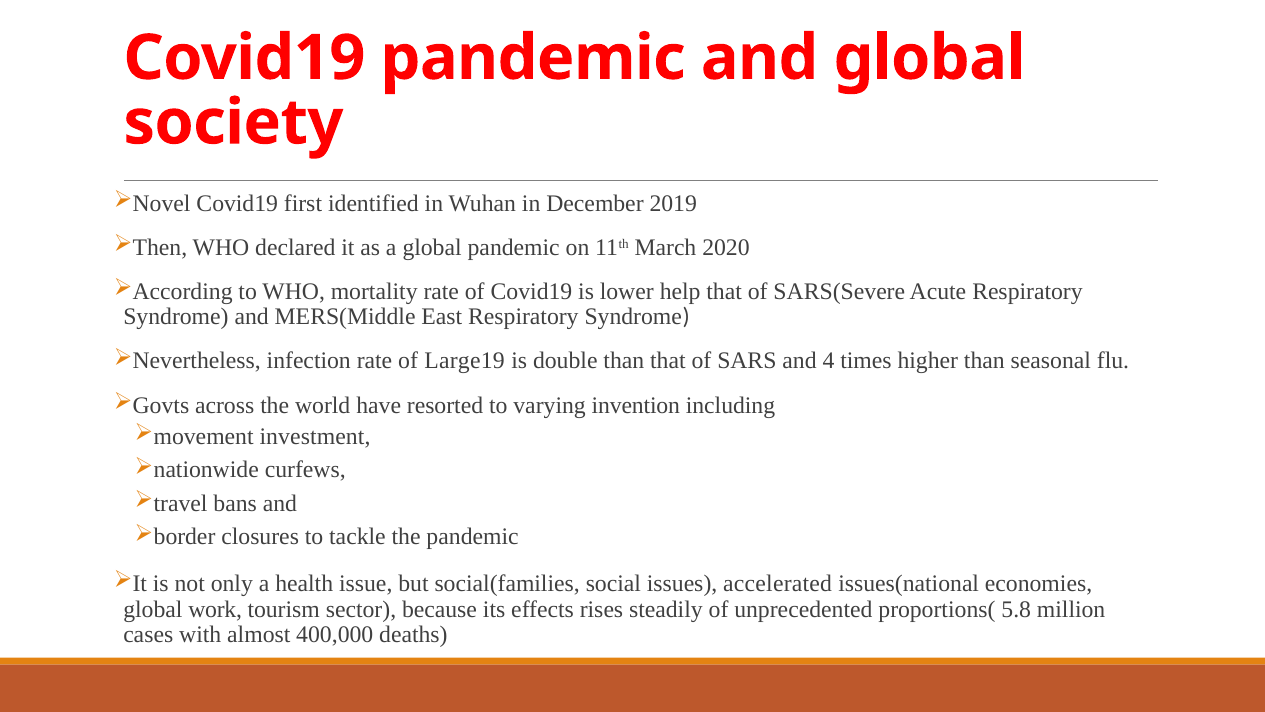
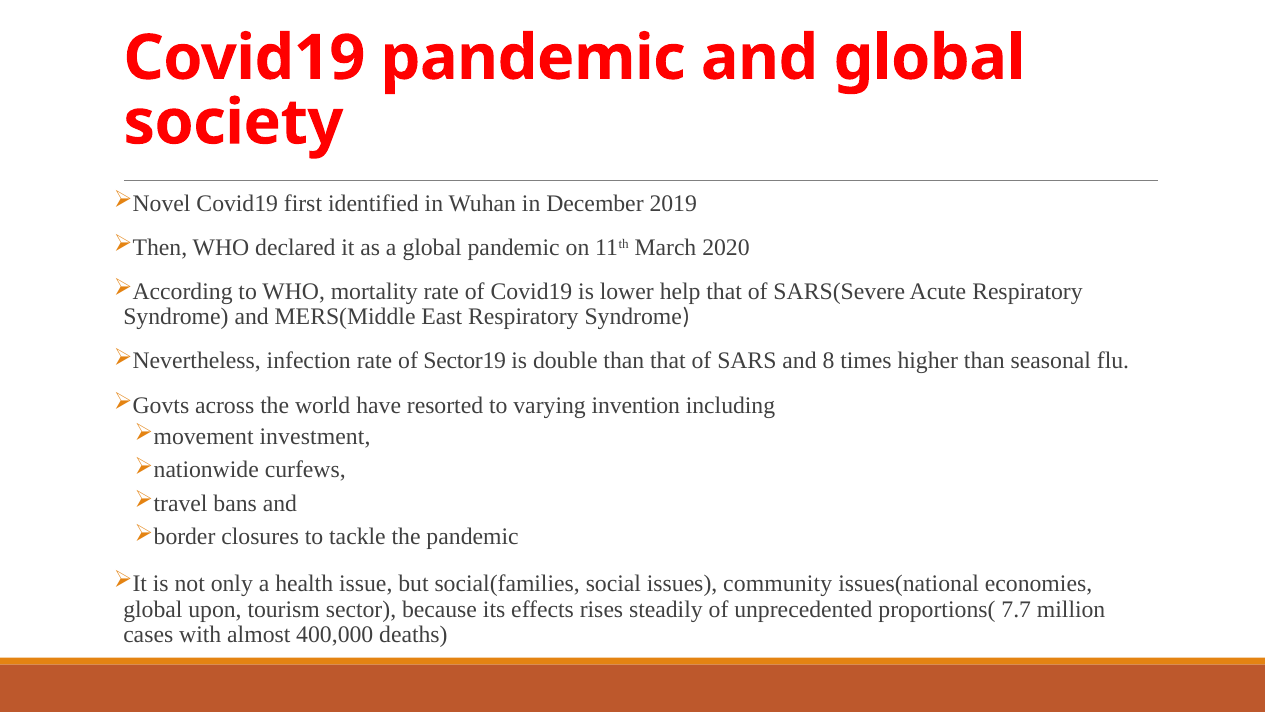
Large19: Large19 -> Sector19
4: 4 -> 8
accelerated: accelerated -> community
work: work -> upon
5.8: 5.8 -> 7.7
